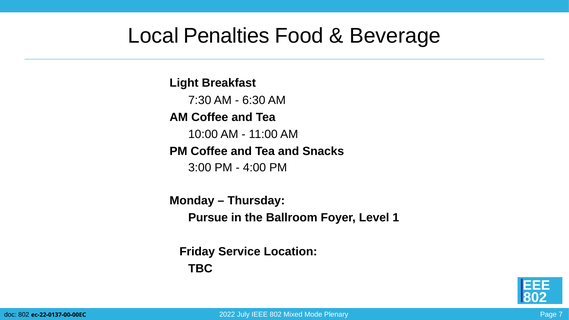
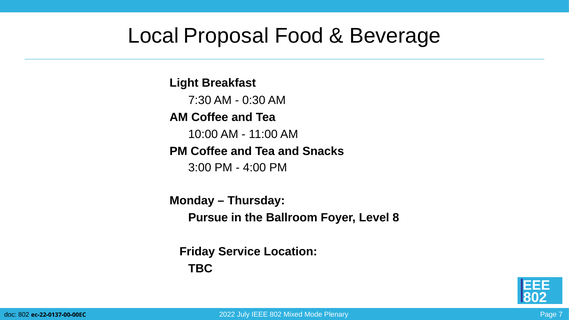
Penalties: Penalties -> Proposal
6:30: 6:30 -> 0:30
1: 1 -> 8
